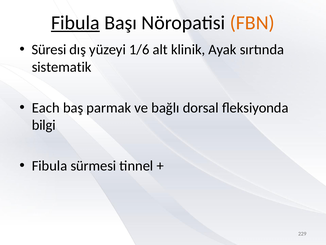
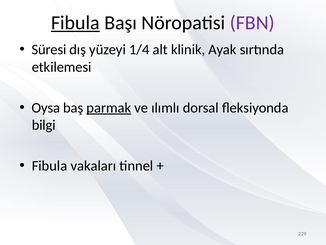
FBN colour: orange -> purple
1/6: 1/6 -> 1/4
sistematik: sistematik -> etkilemesi
Each: Each -> Oysa
parmak underline: none -> present
bağlı: bağlı -> ılımlı
sürmesi: sürmesi -> vakaları
